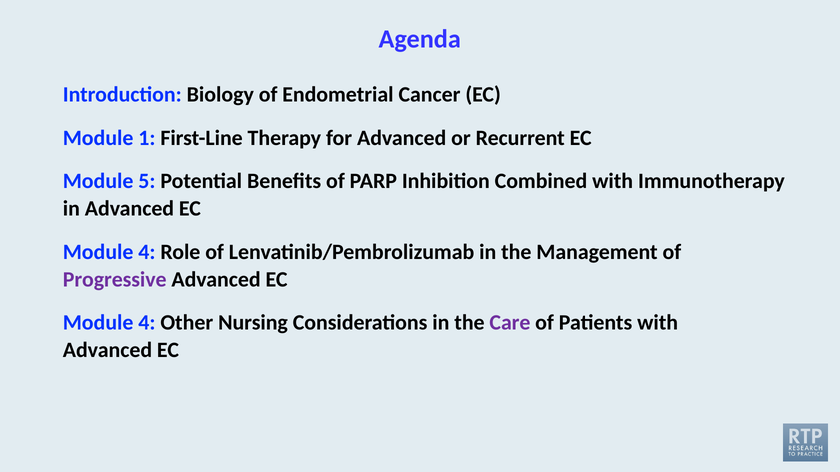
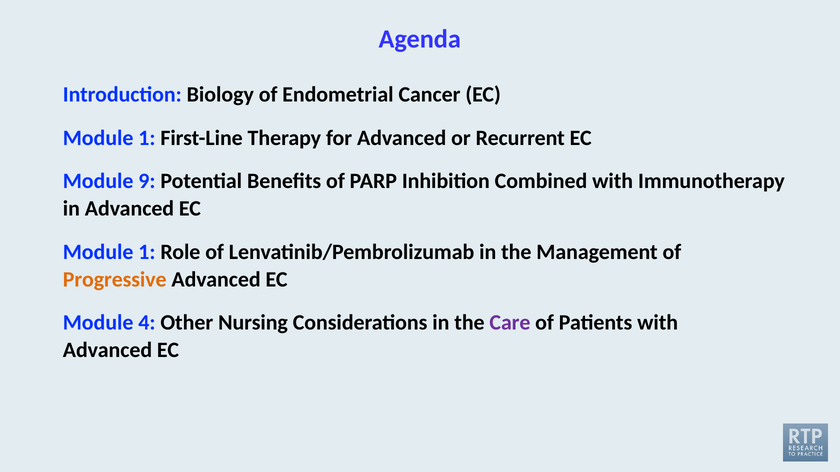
5: 5 -> 9
4 at (147, 252): 4 -> 1
Progressive colour: purple -> orange
